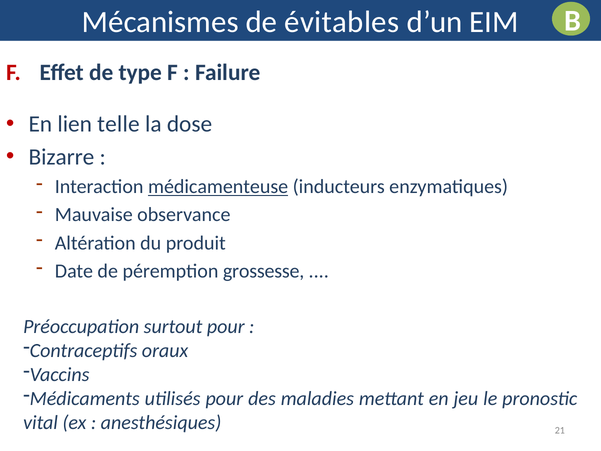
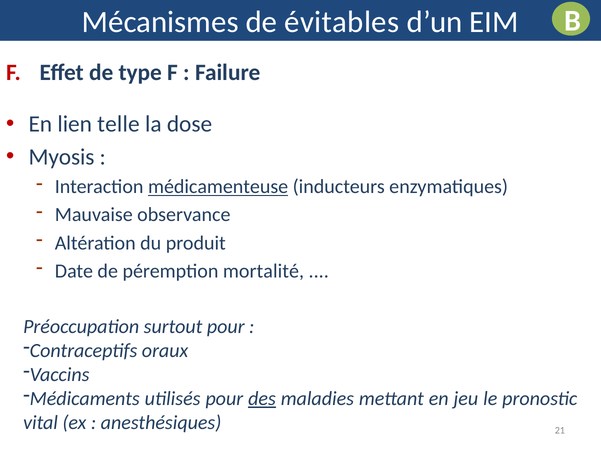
Bizarre: Bizarre -> Myosis
grossesse: grossesse -> mortalité
des underline: none -> present
